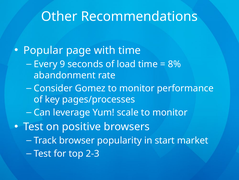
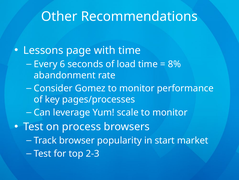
Popular: Popular -> Lessons
9: 9 -> 6
positive: positive -> process
